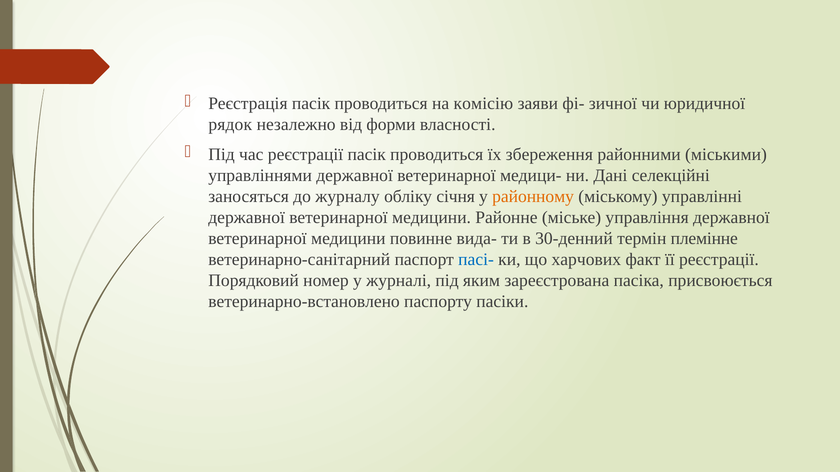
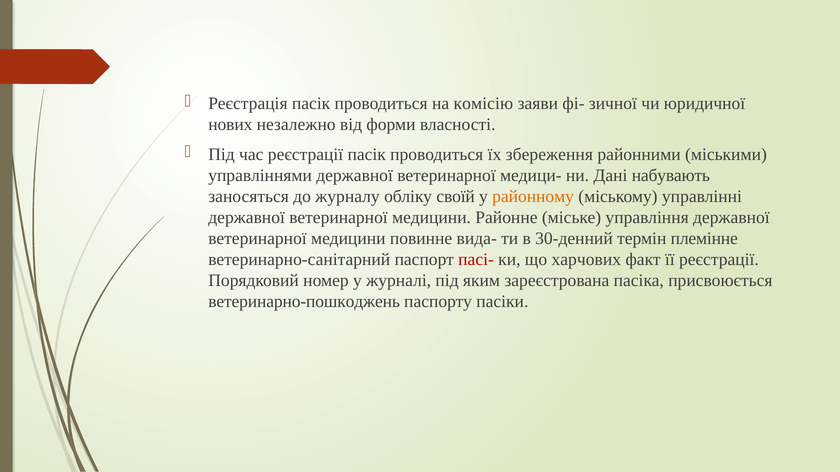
рядок: рядок -> нових
селекційні: селекційні -> набувають
січня: січня -> своїй
пасі- colour: blue -> red
ветеринарно-встановлено: ветеринарно-встановлено -> ветеринарно-пошкоджень
